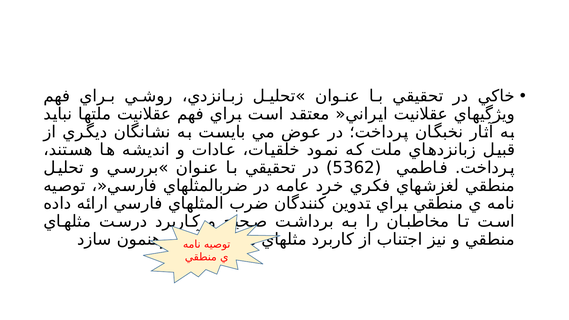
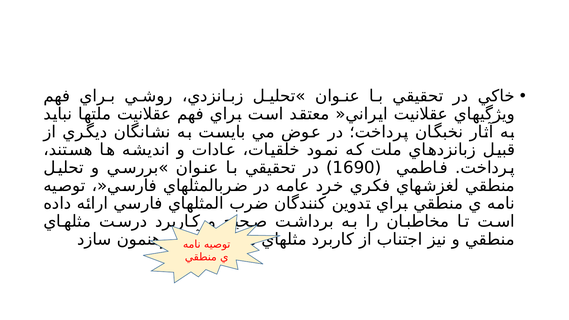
5362: 5362 -> 1690
